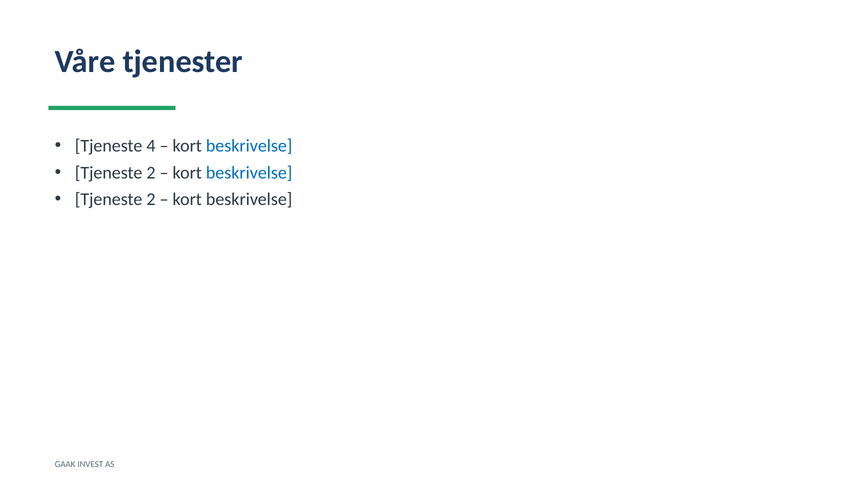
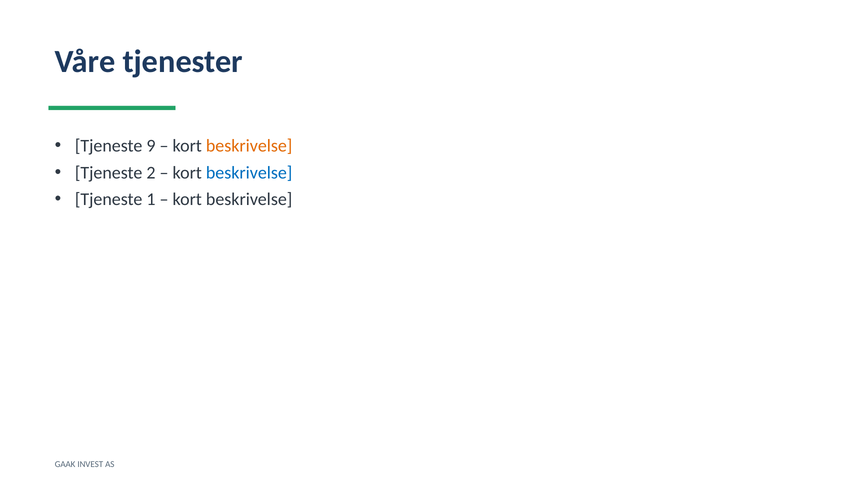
4: 4 -> 9
beskrivelse at (249, 146) colour: blue -> orange
2 at (151, 200): 2 -> 1
